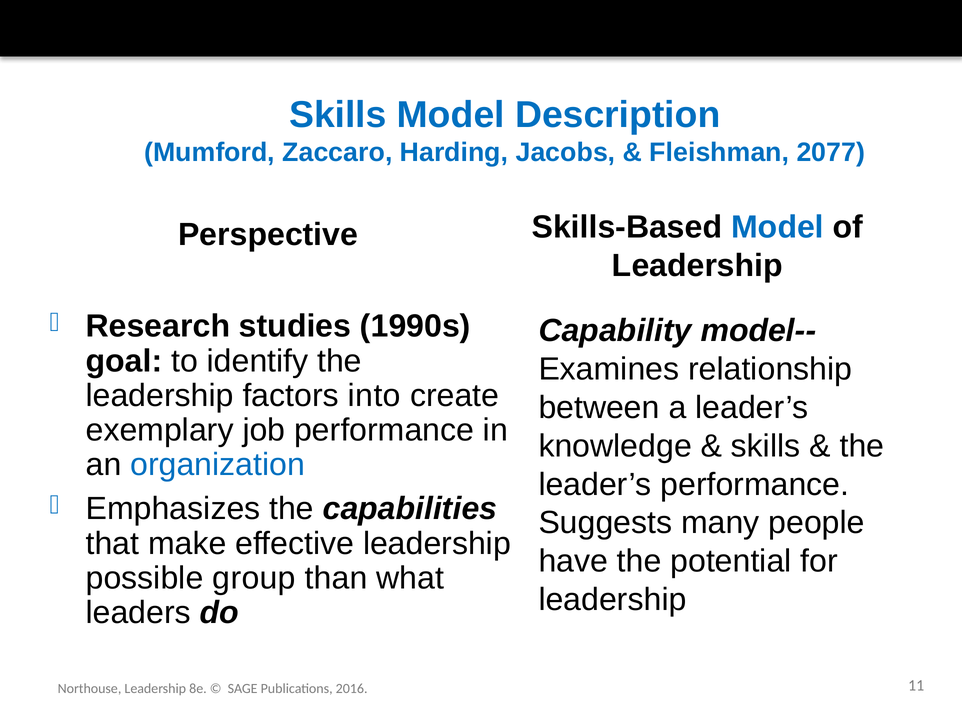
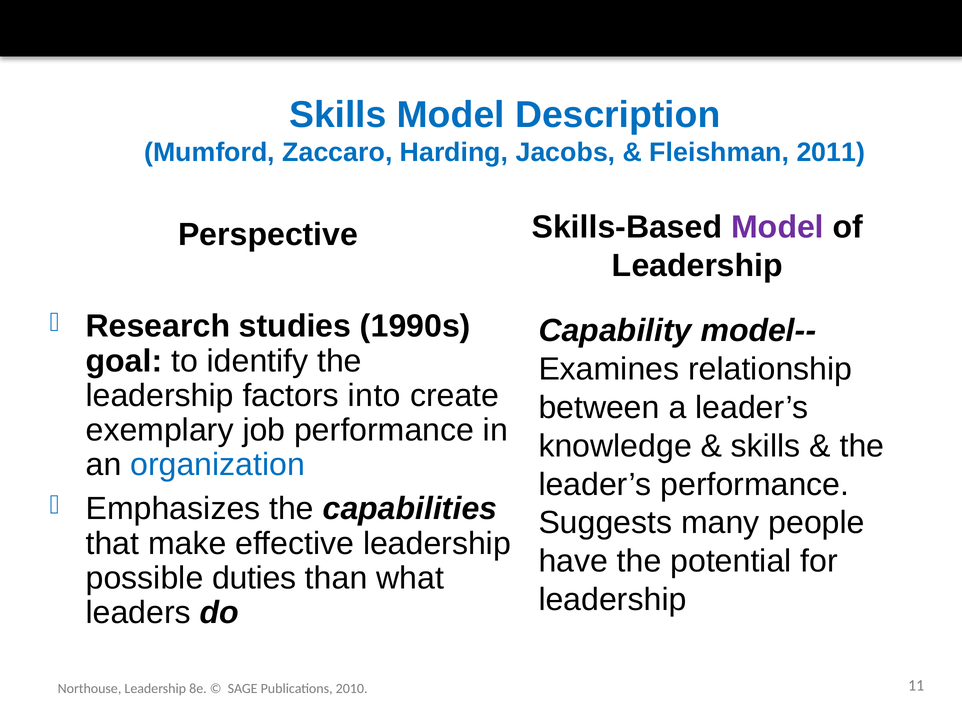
2077: 2077 -> 2011
Model at (778, 227) colour: blue -> purple
group: group -> duties
2016: 2016 -> 2010
